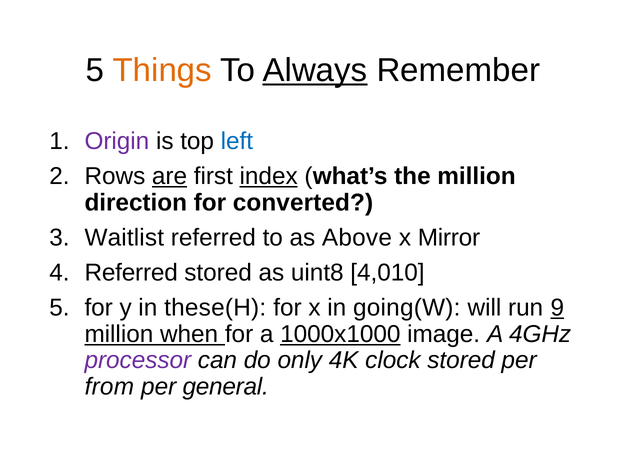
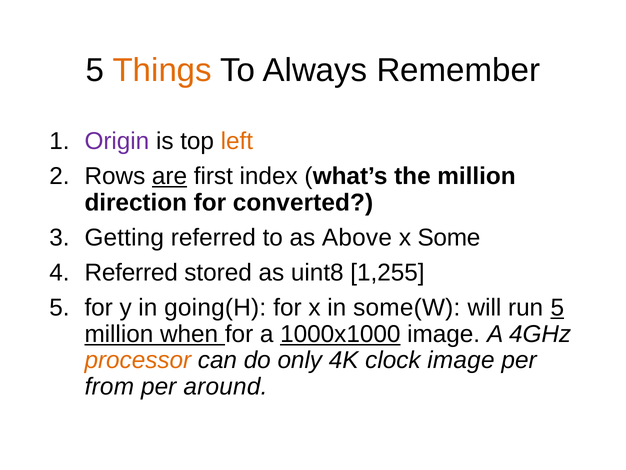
Always underline: present -> none
left colour: blue -> orange
index underline: present -> none
Waitlist: Waitlist -> Getting
Mirror: Mirror -> Some
4,010: 4,010 -> 1,255
these(H: these(H -> going(H
going(W: going(W -> some(W
run 9: 9 -> 5
processor colour: purple -> orange
clock stored: stored -> image
general: general -> around
